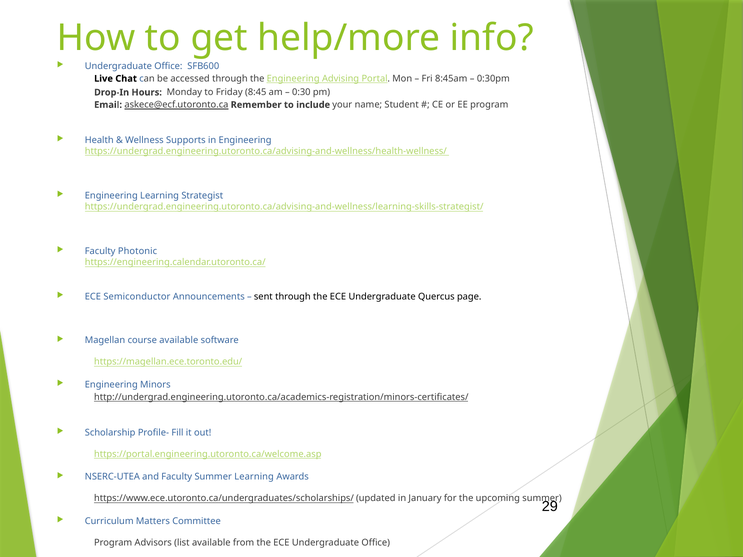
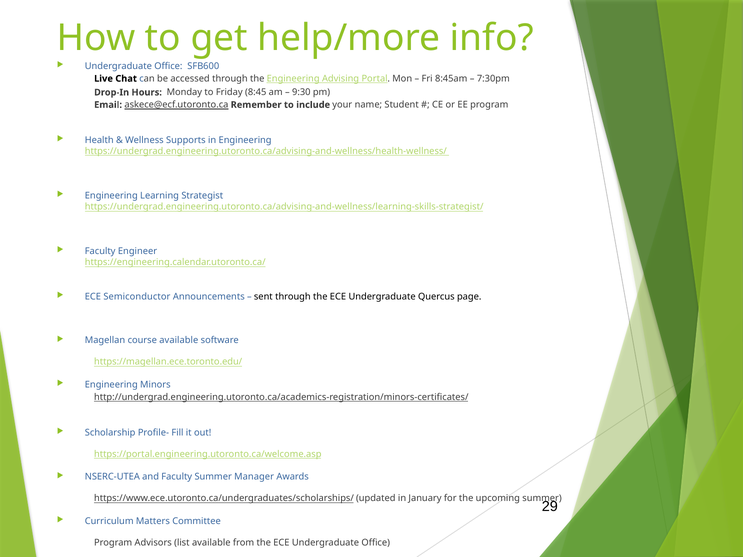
0:30pm: 0:30pm -> 7:30pm
0:30: 0:30 -> 9:30
Photonic: Photonic -> Engineer
Summer Learning: Learning -> Manager
